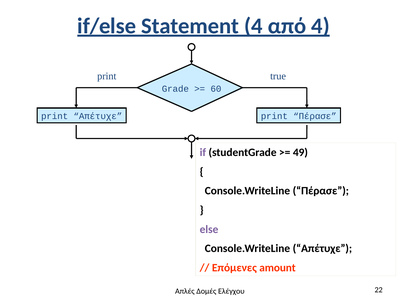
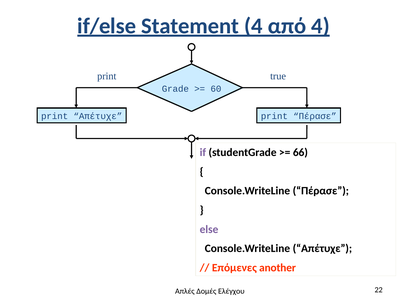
49: 49 -> 66
amount: amount -> another
